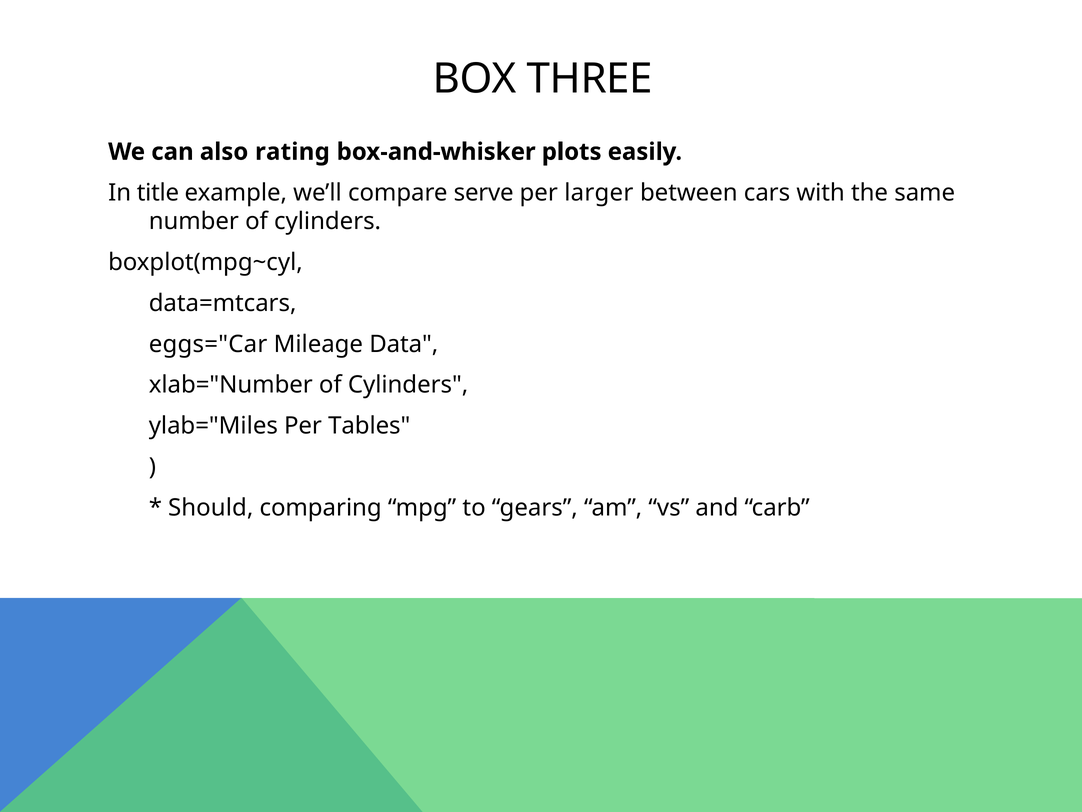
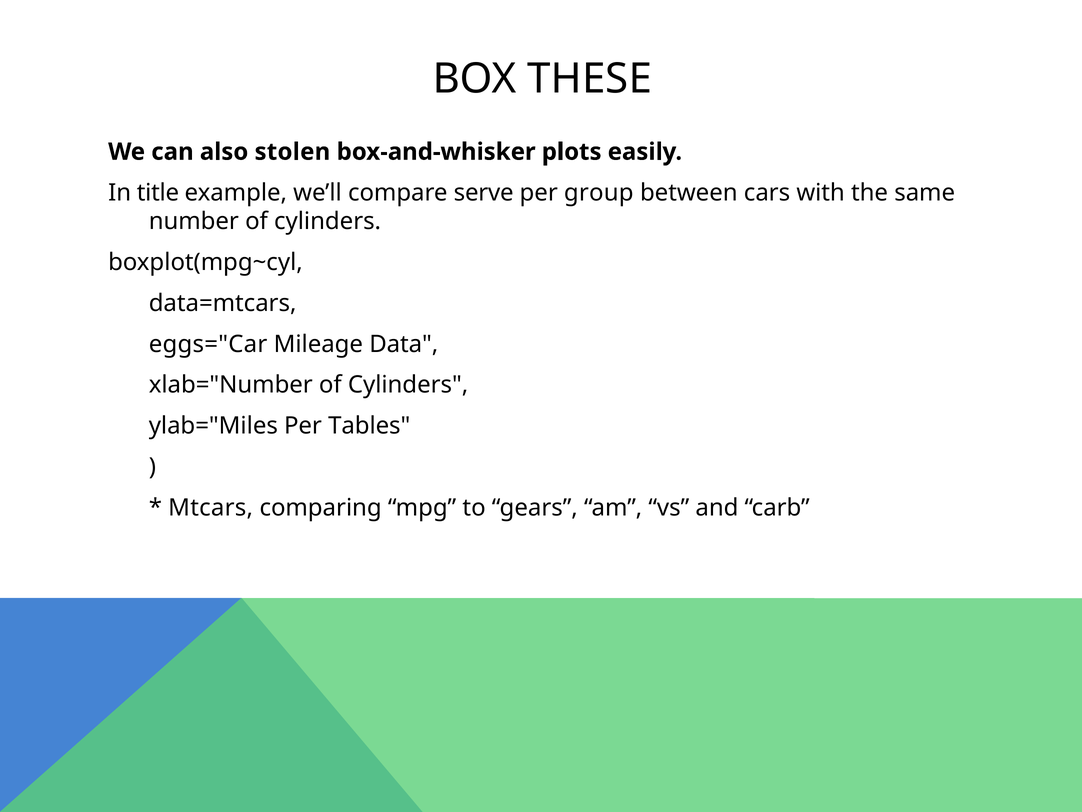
THREE: THREE -> THESE
rating: rating -> stolen
larger: larger -> group
Should: Should -> Mtcars
